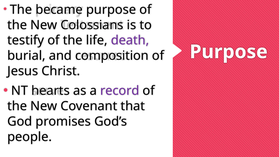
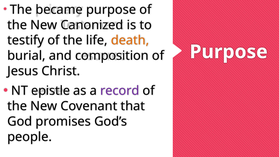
Colossians: Colossians -> Canonized
death colour: purple -> orange
hearts: hearts -> epistle
